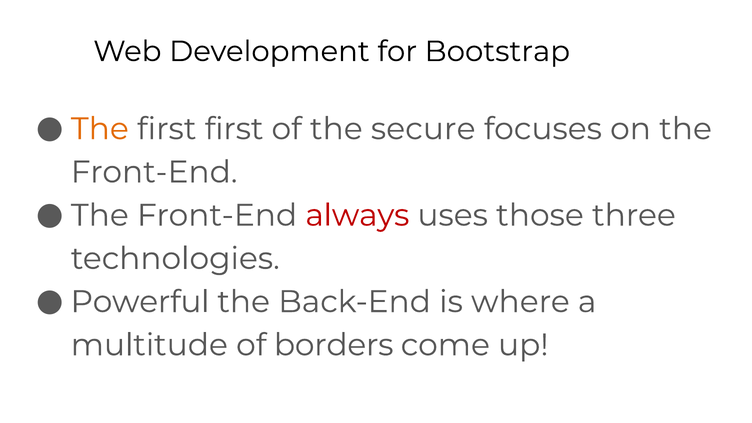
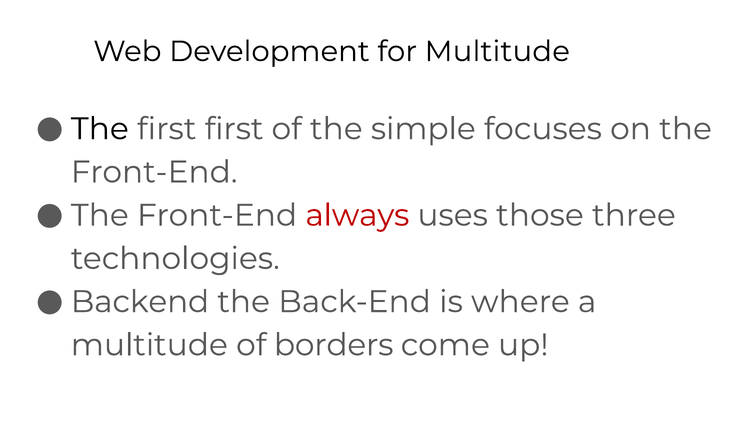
for Bootstrap: Bootstrap -> Multitude
The at (100, 129) colour: orange -> black
secure: secure -> simple
Powerful: Powerful -> Backend
